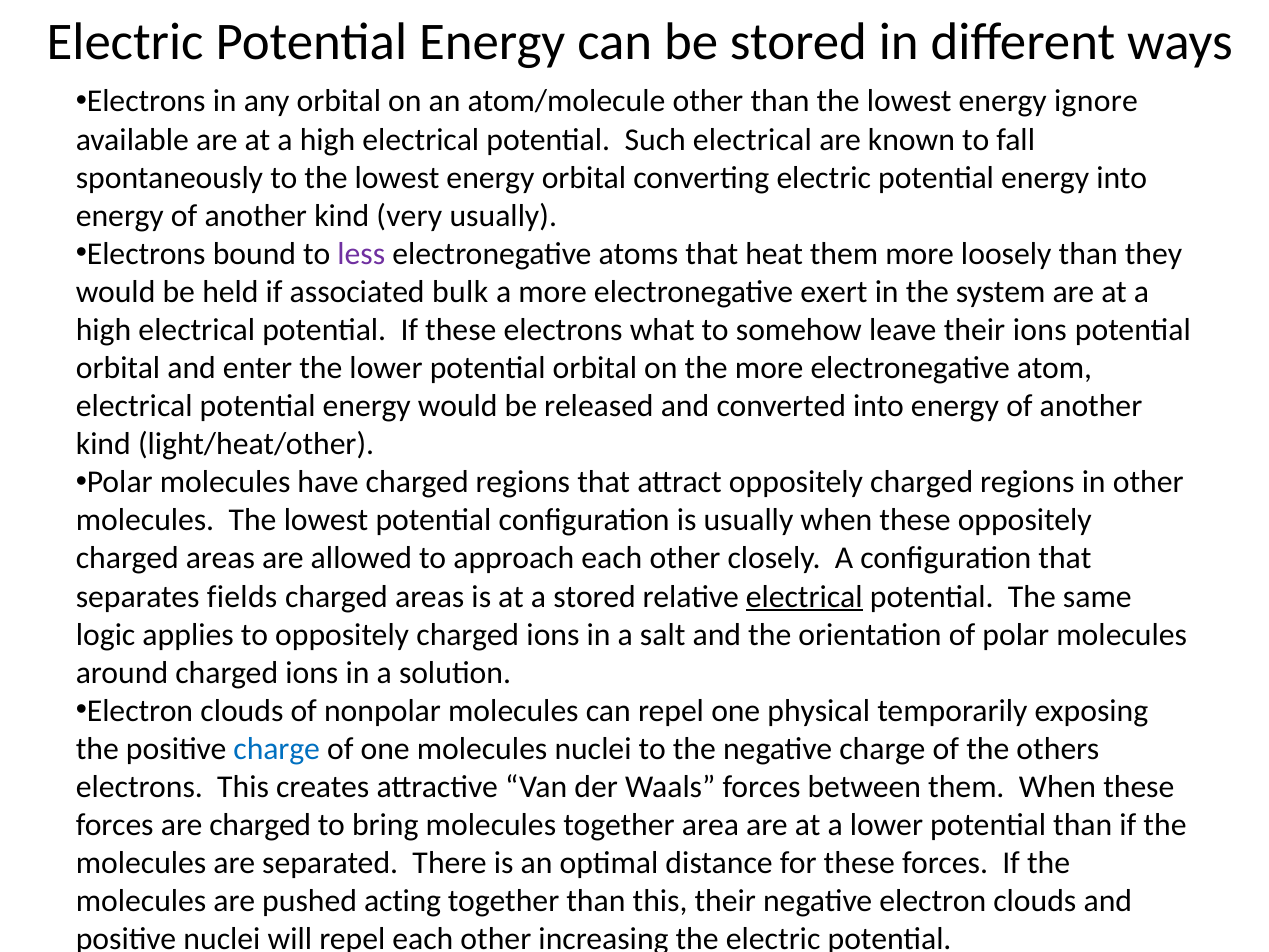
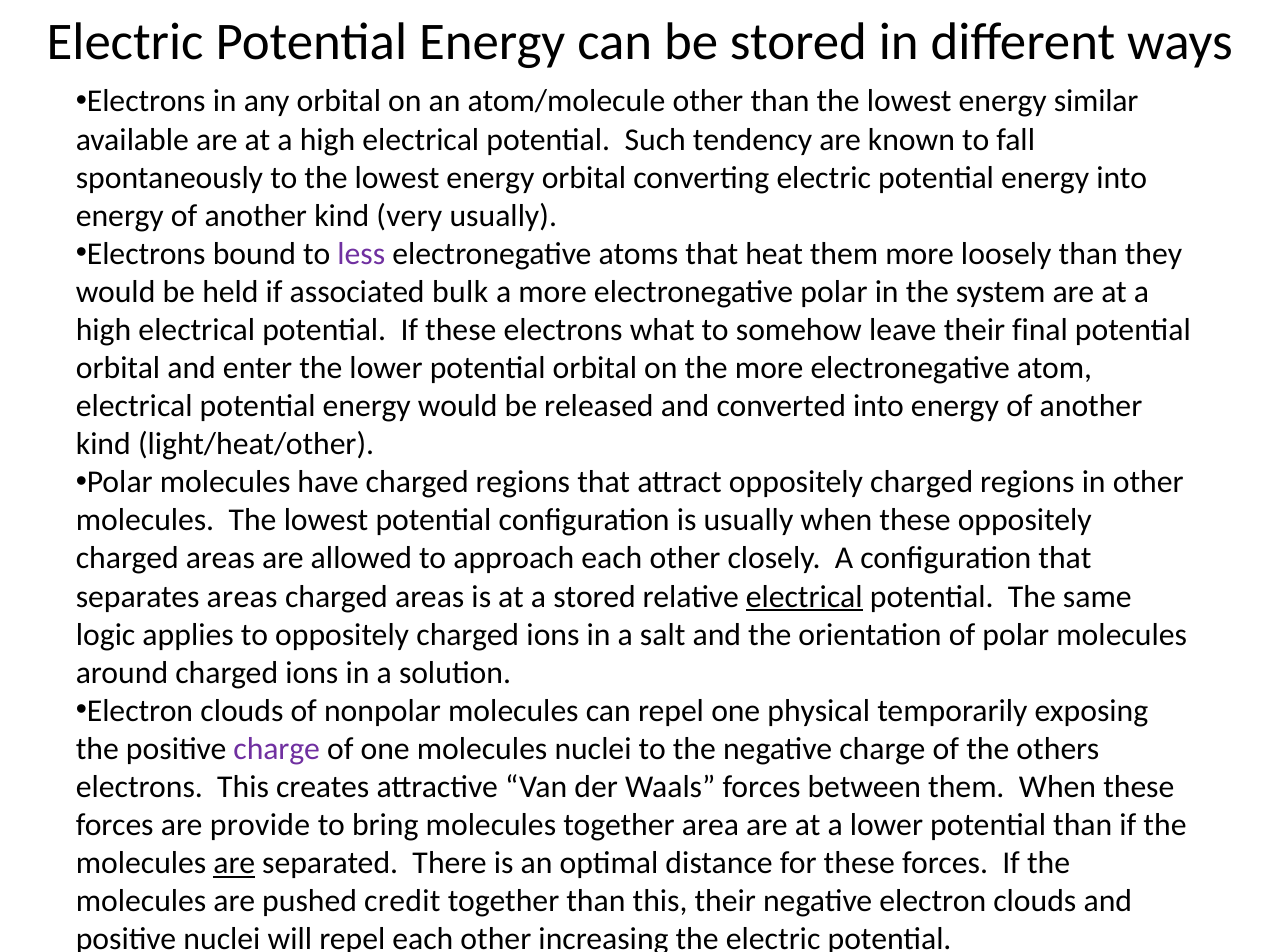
ignore: ignore -> similar
Such electrical: electrical -> tendency
electronegative exert: exert -> polar
their ions: ions -> final
separates fields: fields -> areas
charge at (277, 749) colour: blue -> purple
are charged: charged -> provide
are at (234, 863) underline: none -> present
acting: acting -> credit
